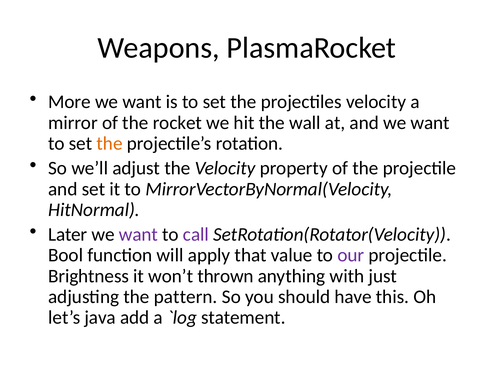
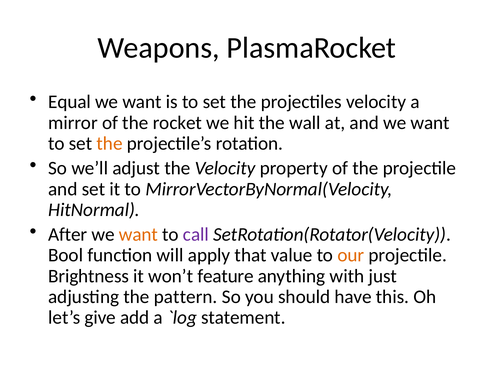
More: More -> Equal
Later: Later -> After
want at (138, 234) colour: purple -> orange
our colour: purple -> orange
thrown: thrown -> feature
java: java -> give
